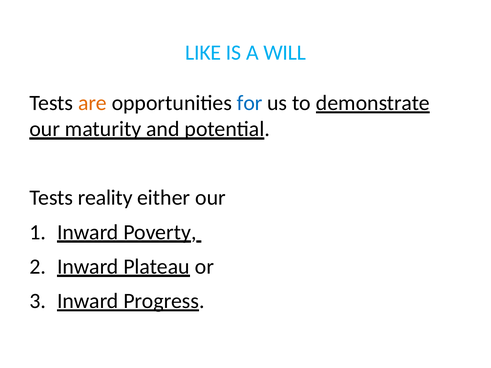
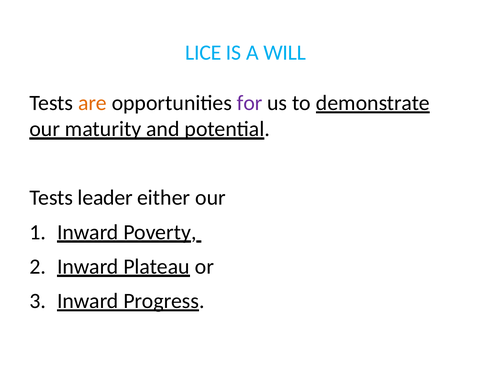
LIKE: LIKE -> LICE
for colour: blue -> purple
reality: reality -> leader
